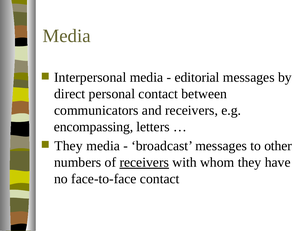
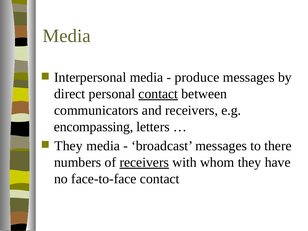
editorial: editorial -> produce
contact at (158, 94) underline: none -> present
other: other -> there
